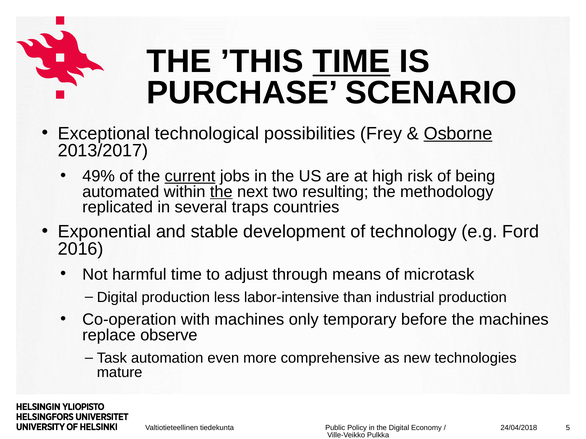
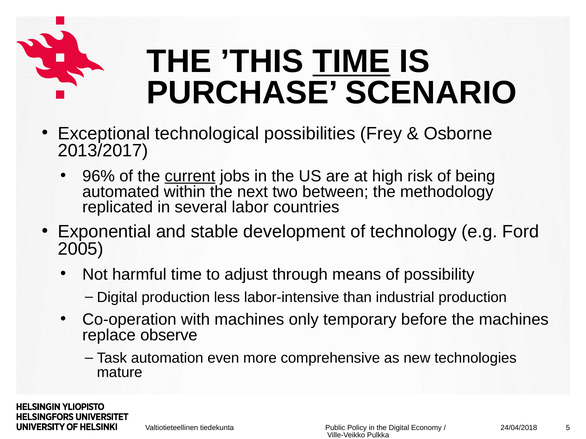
Osborne underline: present -> none
49%: 49% -> 96%
the at (221, 192) underline: present -> none
resulting: resulting -> between
traps: traps -> labor
2016: 2016 -> 2005
microtask: microtask -> possibility
